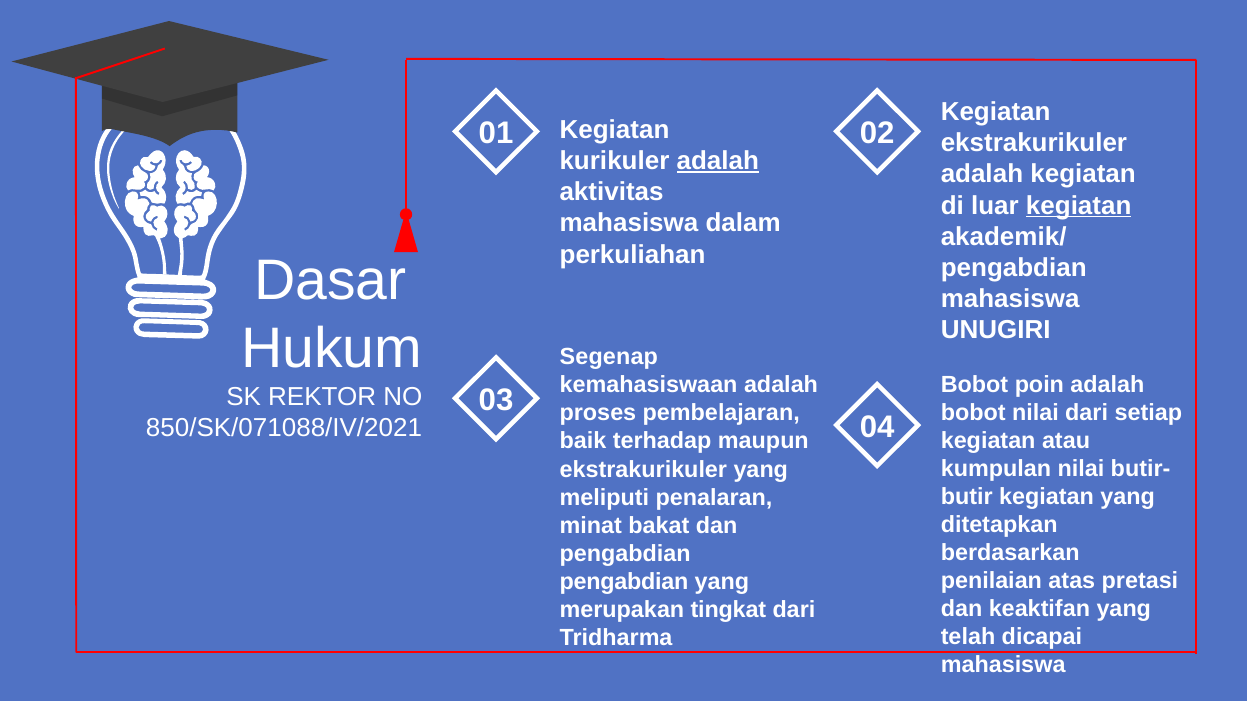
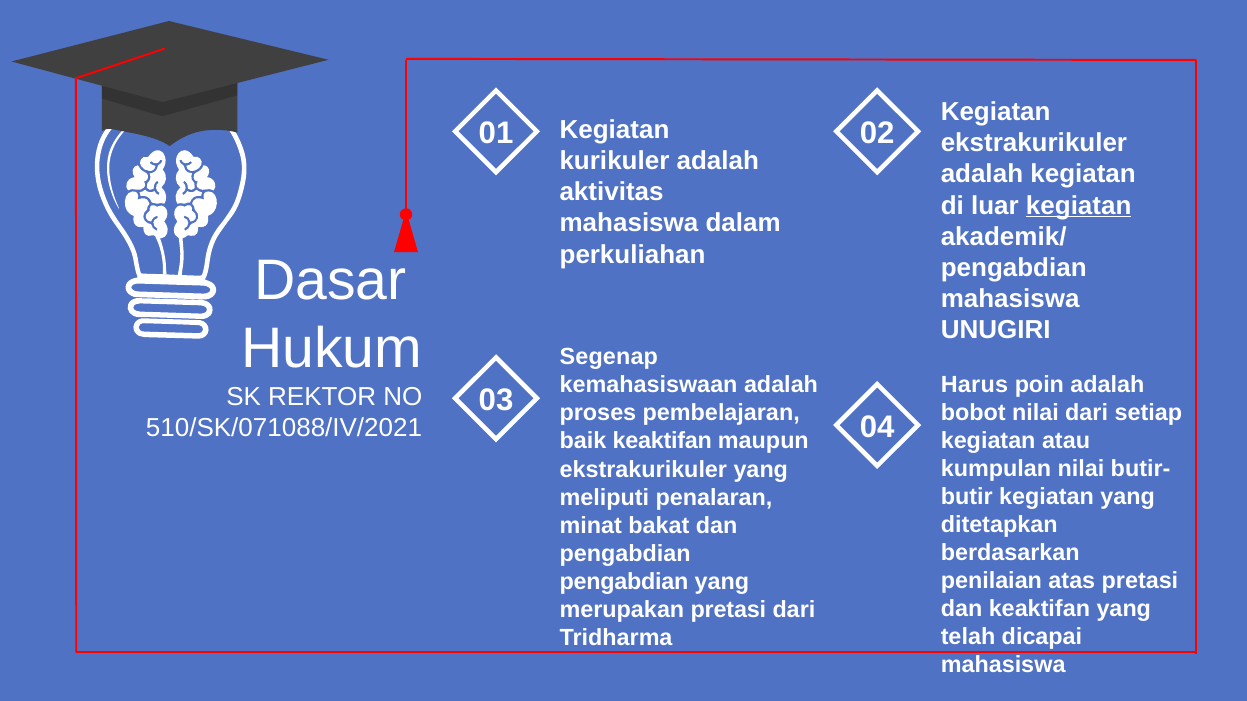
adalah at (718, 161) underline: present -> none
Bobot at (975, 385): Bobot -> Harus
850/SK/071088/IV/2021: 850/SK/071088/IV/2021 -> 510/SK/071088/IV/2021
baik terhadap: terhadap -> keaktifan
merupakan tingkat: tingkat -> pretasi
